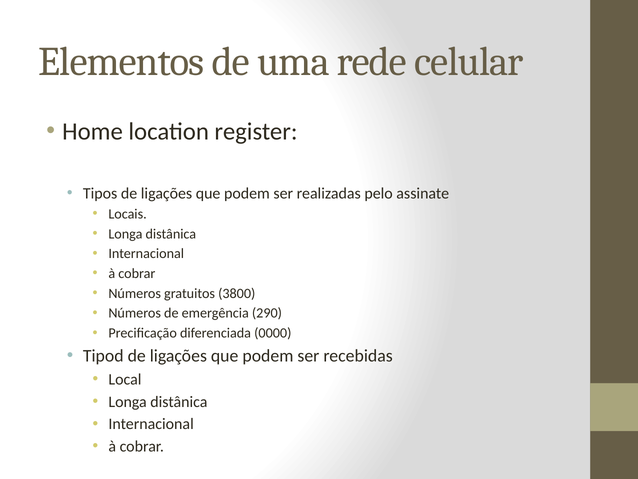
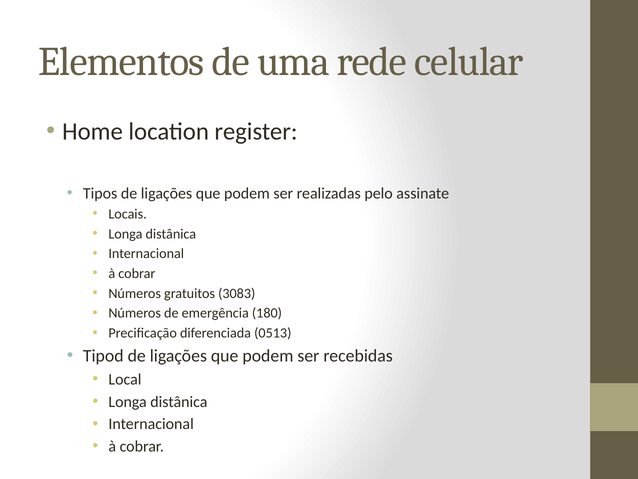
3800: 3800 -> 3083
290: 290 -> 180
0000: 0000 -> 0513
